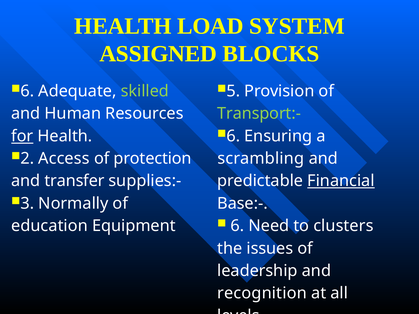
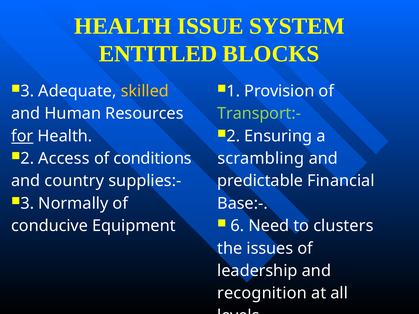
LOAD: LOAD -> ISSUE
ASSIGNED: ASSIGNED -> ENTITLED
6 at (27, 91): 6 -> 3
skilled colour: light green -> yellow
5: 5 -> 1
6 at (233, 136): 6 -> 2
protection: protection -> conditions
transfer: transfer -> country
Financial underline: present -> none
education: education -> conducive
